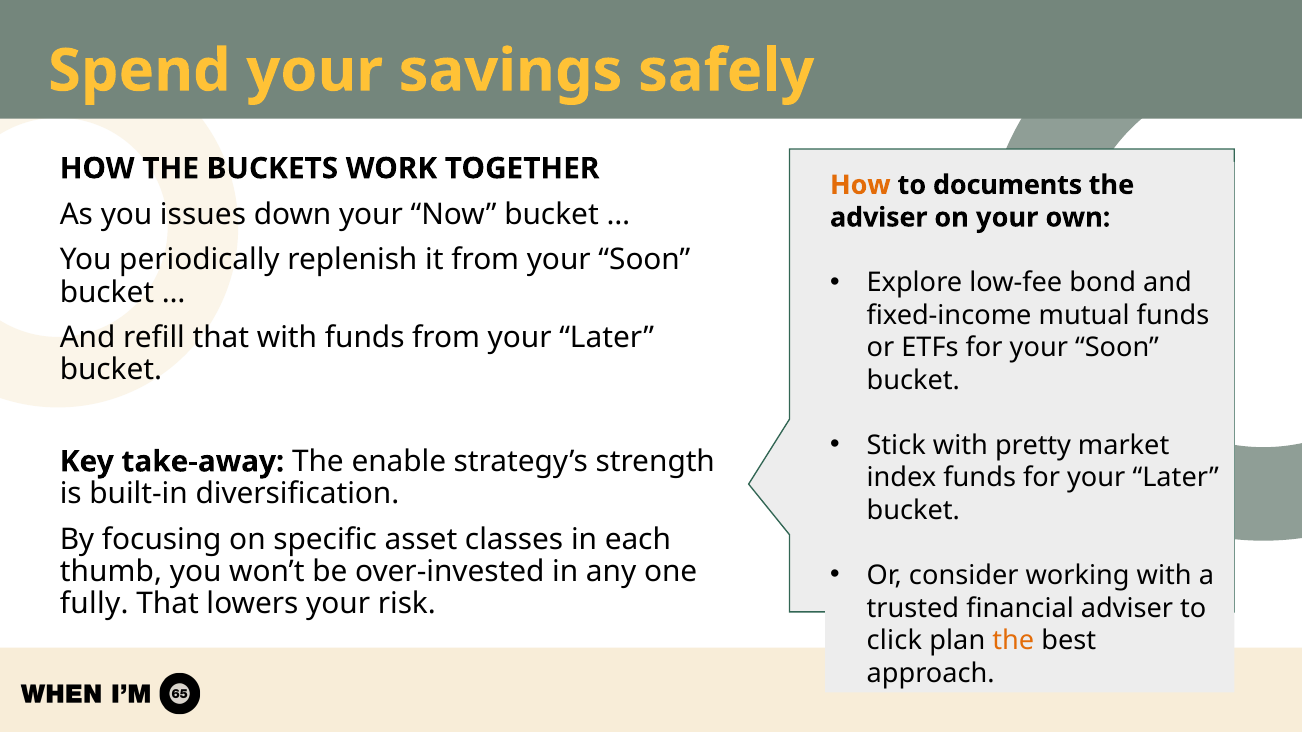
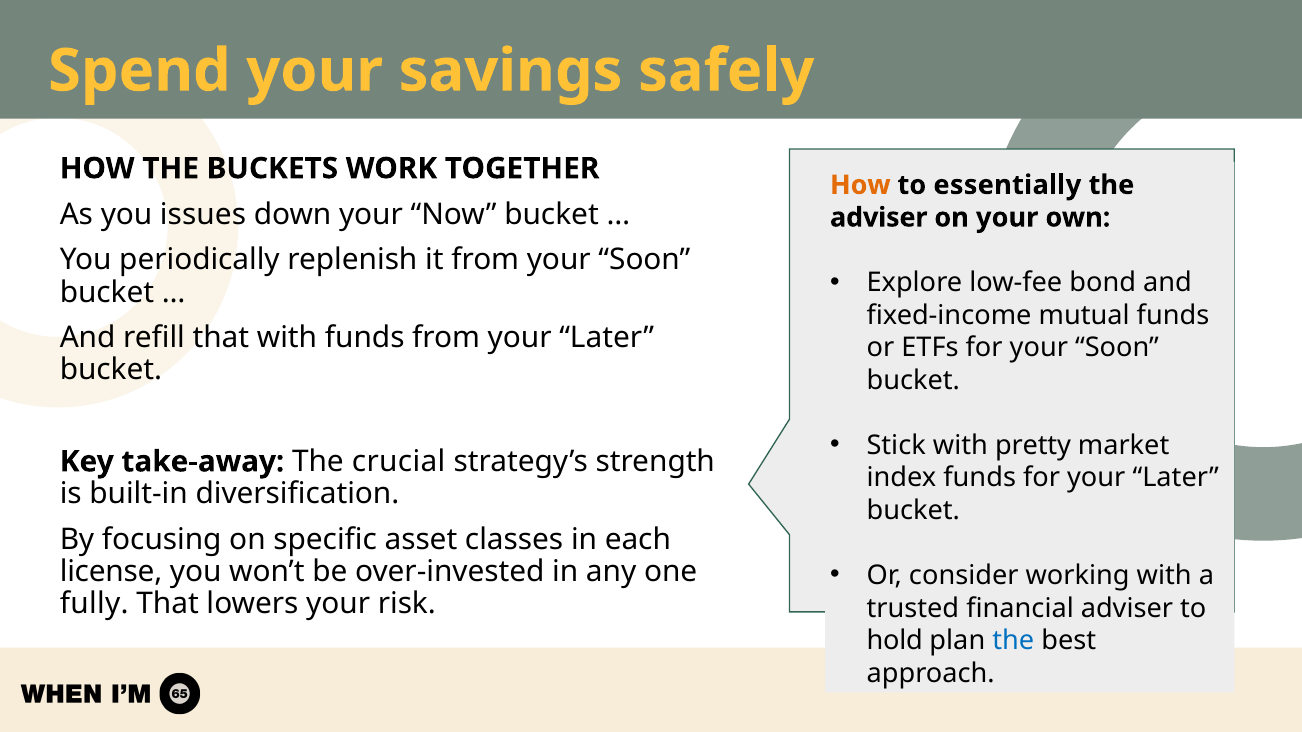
documents: documents -> essentially
enable: enable -> crucial
thumb: thumb -> license
click: click -> hold
the at (1013, 641) colour: orange -> blue
